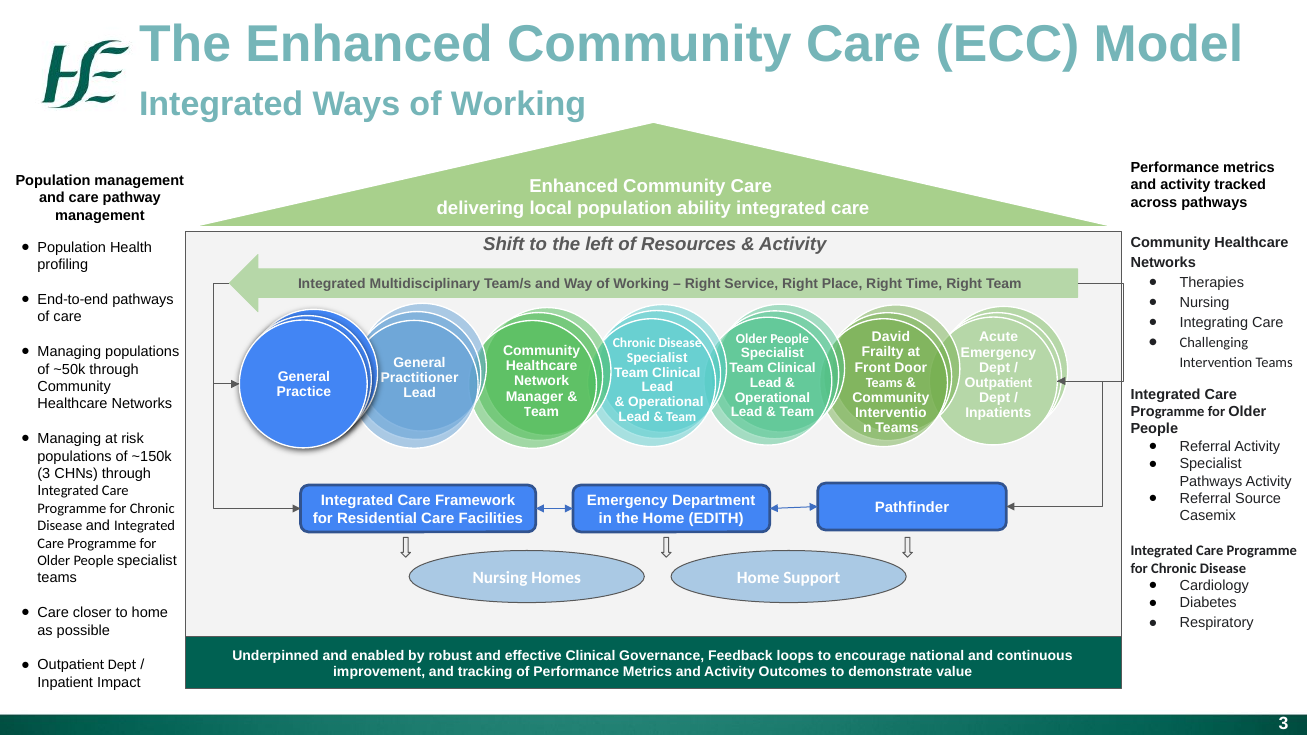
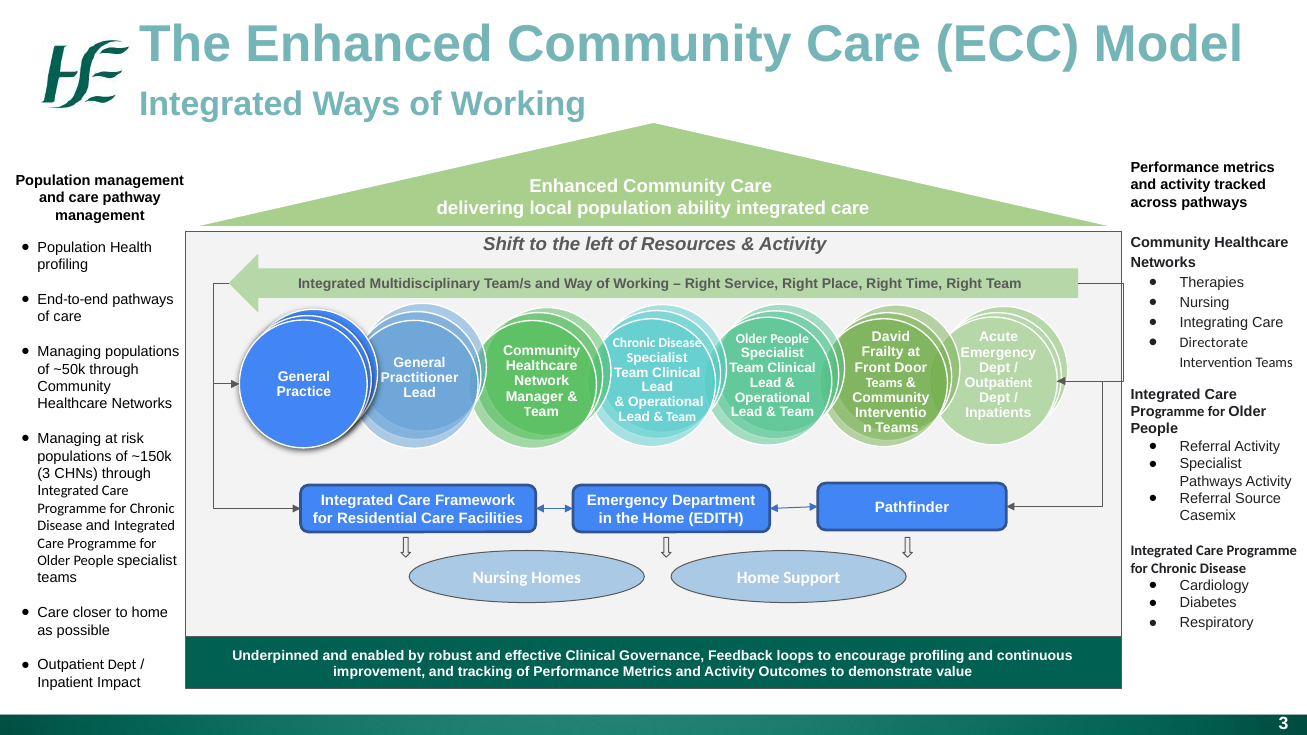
Challenging: Challenging -> Directorate
encourage national: national -> profiling
